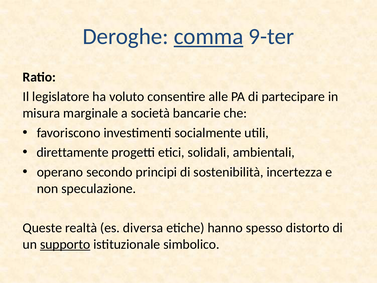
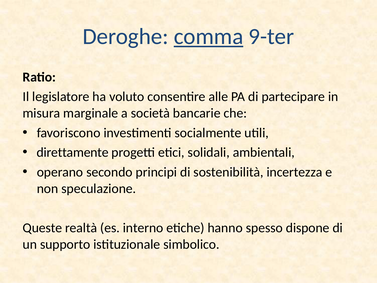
diversa: diversa -> interno
distorto: distorto -> dispone
supporto underline: present -> none
